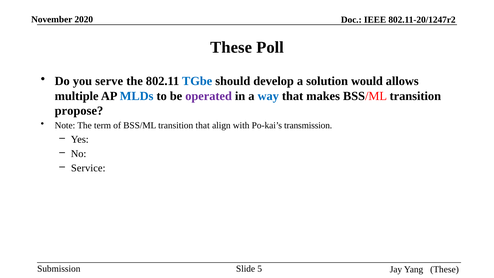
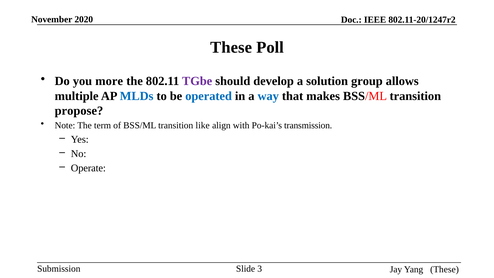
serve: serve -> more
TGbe colour: blue -> purple
would: would -> group
operated colour: purple -> blue
transition that: that -> like
Service: Service -> Operate
5: 5 -> 3
